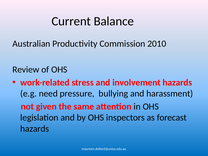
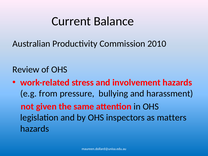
need: need -> from
forecast: forecast -> matters
